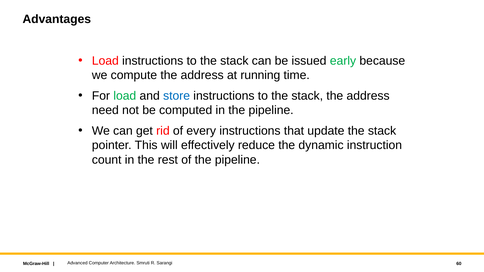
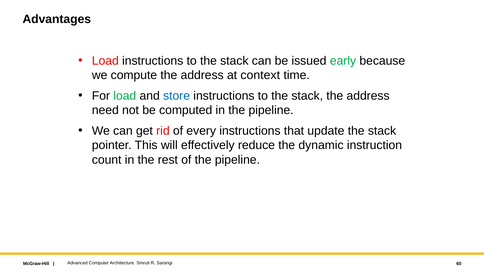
running: running -> context
